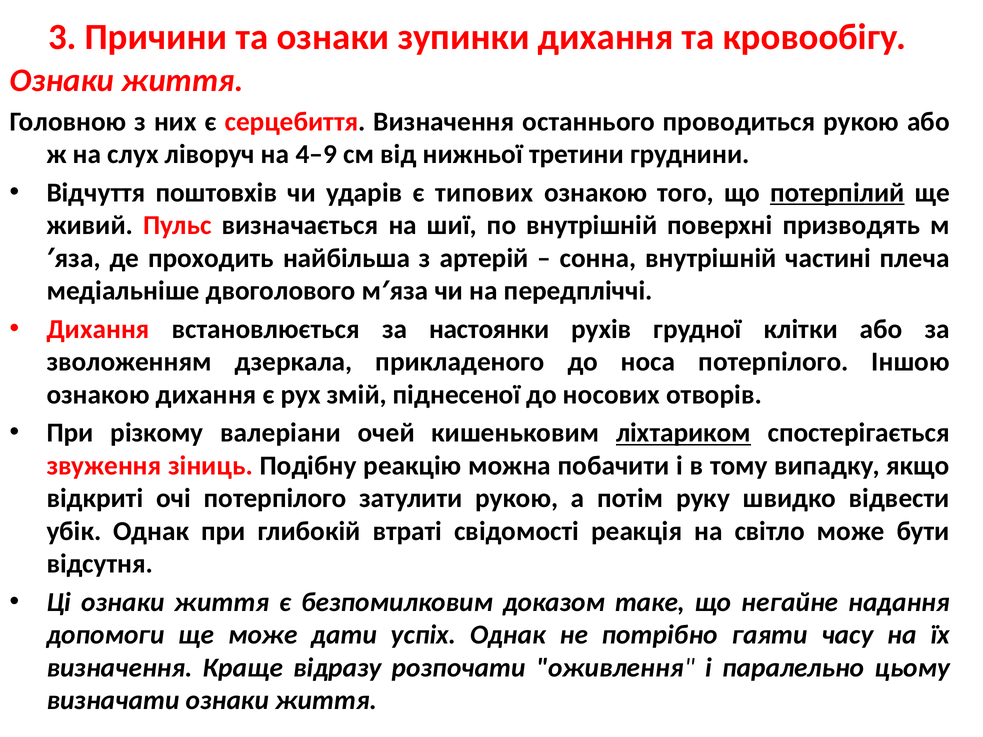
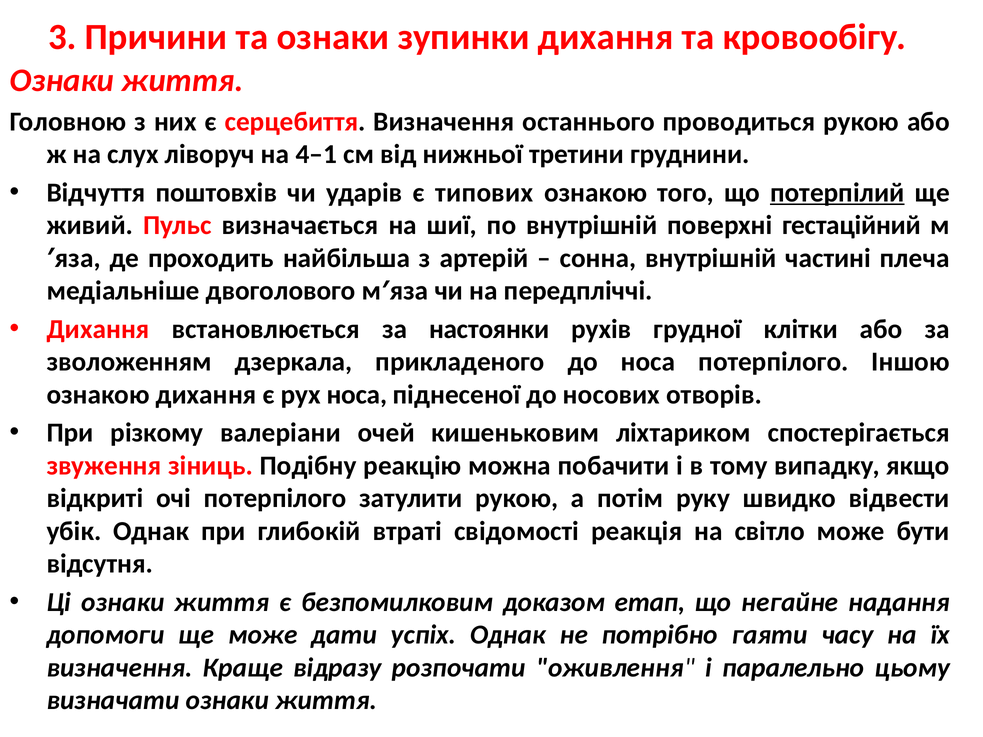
4‒9: 4‒9 -> 4‒1
призводять: призводять -> гестаційний
рух змій: змій -> носа
ліхтариком underline: present -> none
таке: таке -> етап
